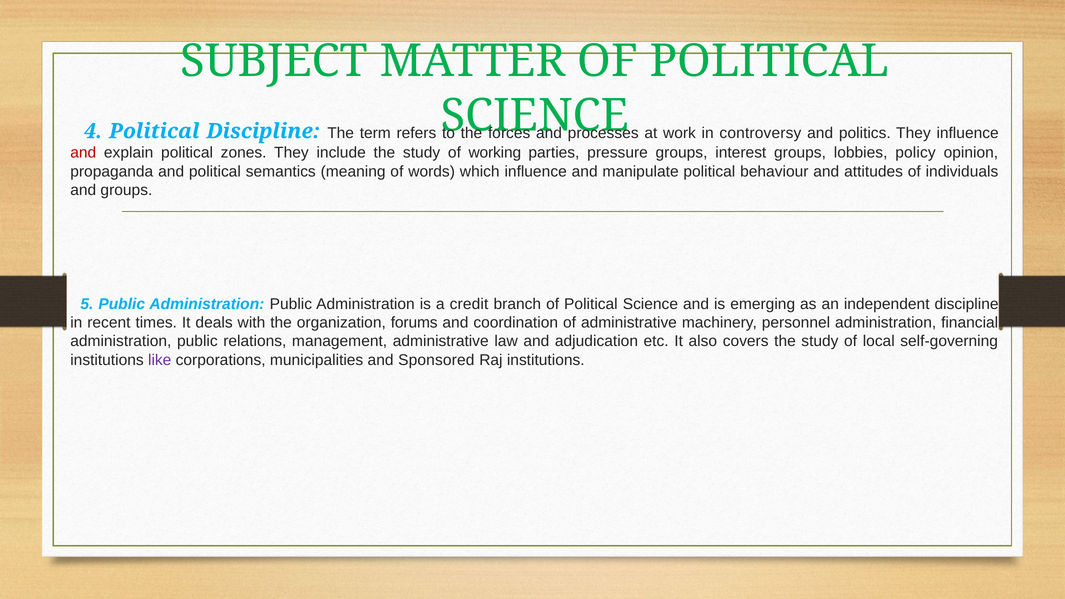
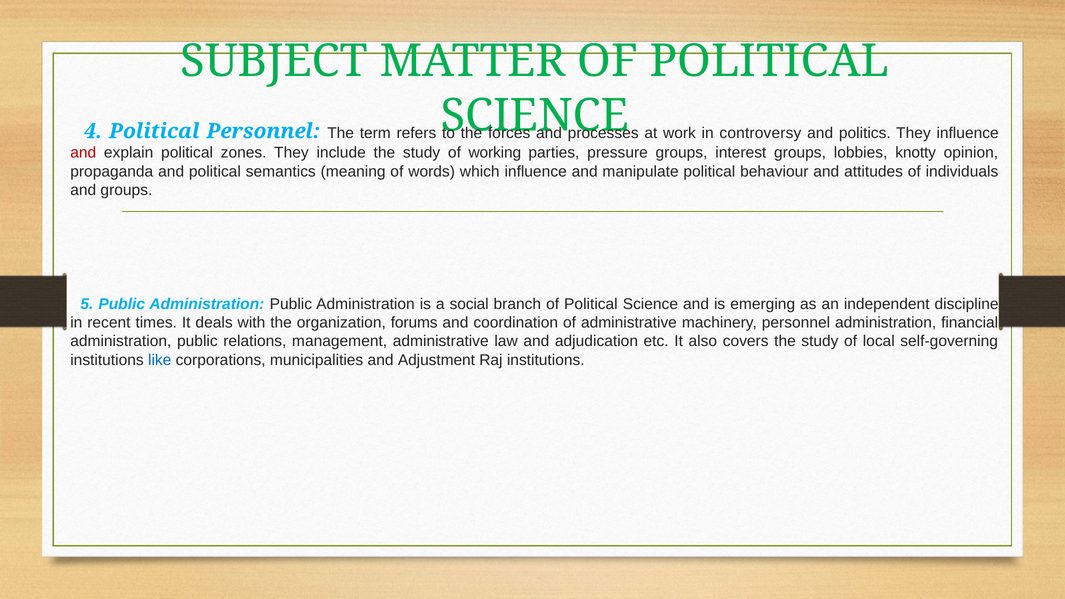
Political Discipline: Discipline -> Personnel
policy: policy -> knotty
credit: credit -> social
like colour: purple -> blue
Sponsored: Sponsored -> Adjustment
